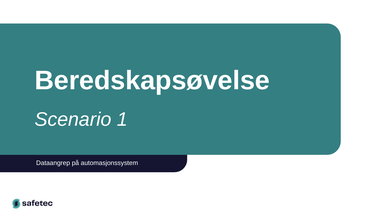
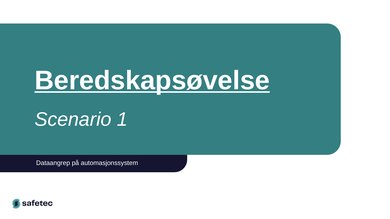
Beredskapsøvelse underline: none -> present
